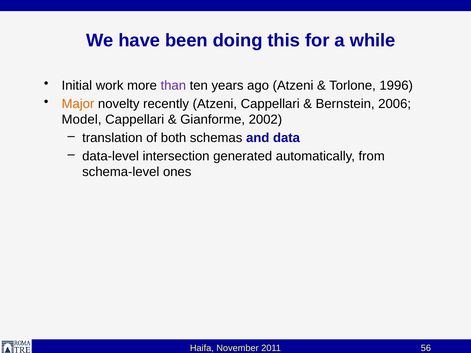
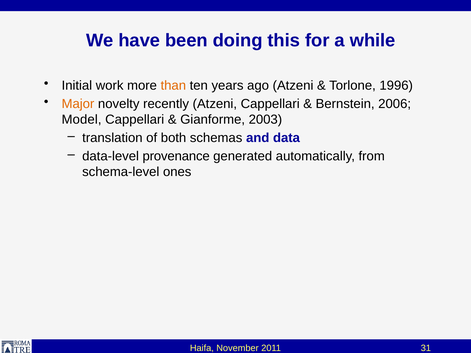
than colour: purple -> orange
2002: 2002 -> 2003
intersection: intersection -> provenance
56: 56 -> 31
